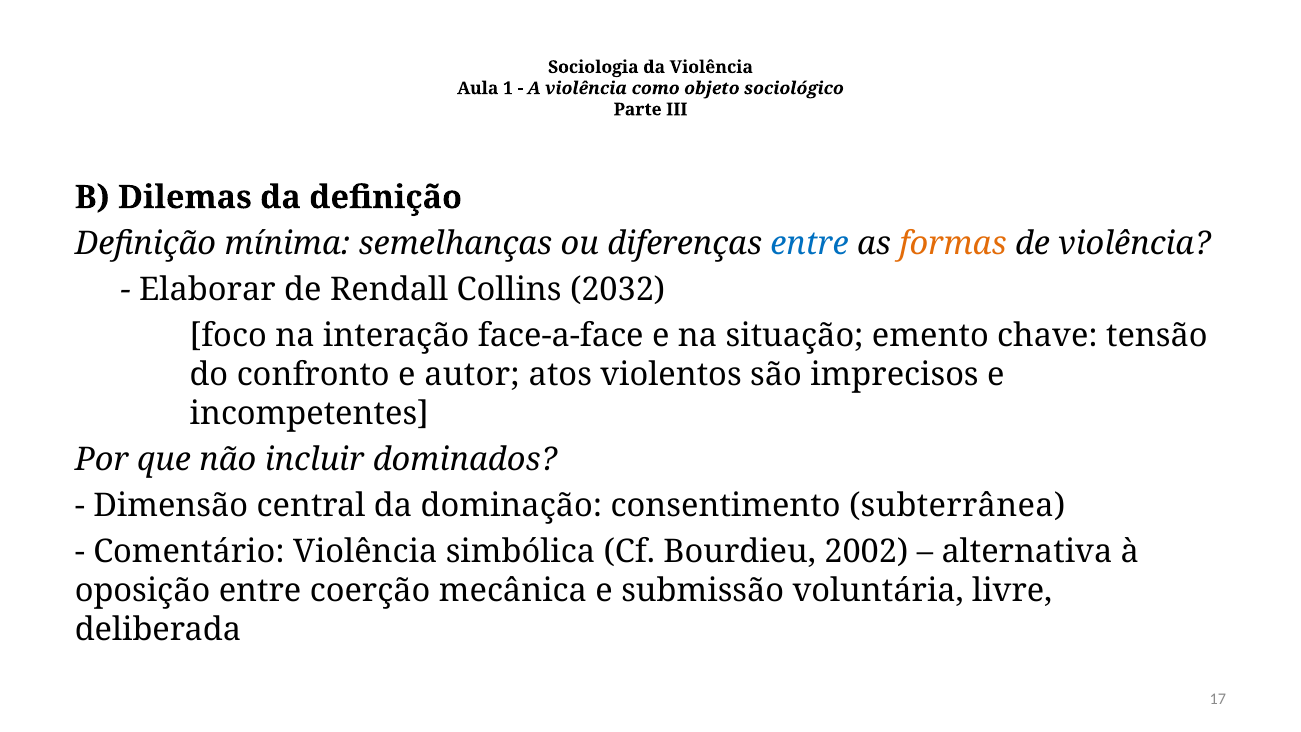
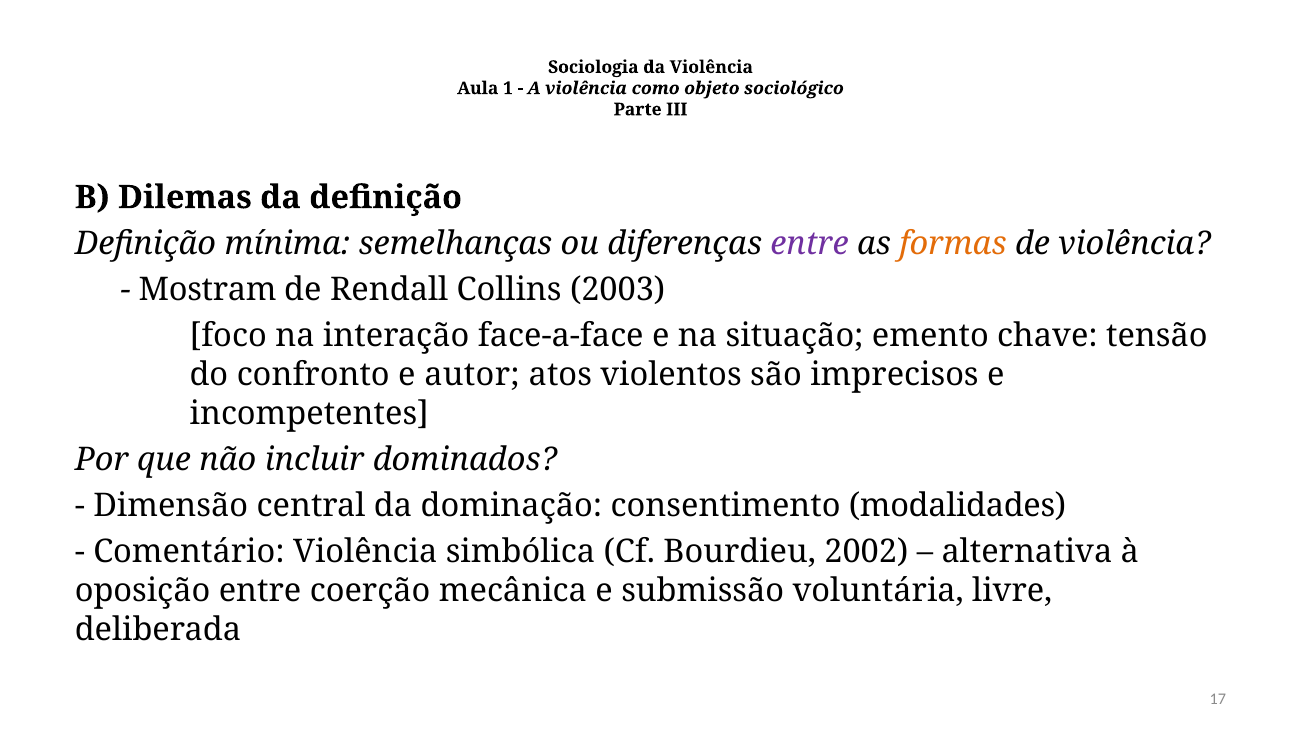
entre at (810, 243) colour: blue -> purple
Elaborar: Elaborar -> Mostram
2032: 2032 -> 2003
subterrânea: subterrânea -> modalidades
